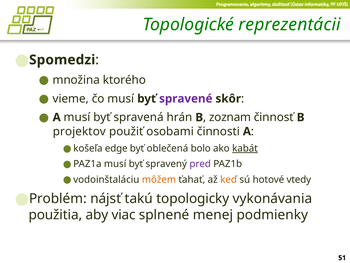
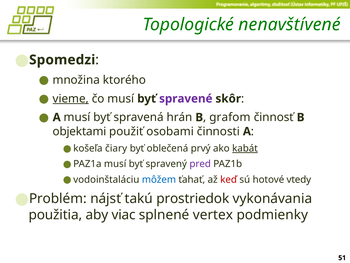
reprezentácii: reprezentácii -> nenavštívené
vieme underline: none -> present
zoznam: zoznam -> grafom
projektov: projektov -> objektami
edge: edge -> čiary
bolo: bolo -> prvý
môžem colour: orange -> blue
keď colour: orange -> red
topologicky: topologicky -> prostriedok
menej: menej -> vertex
